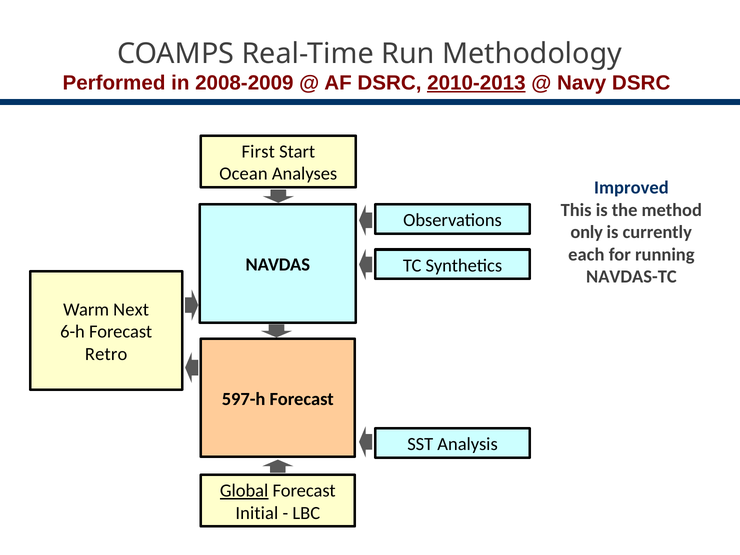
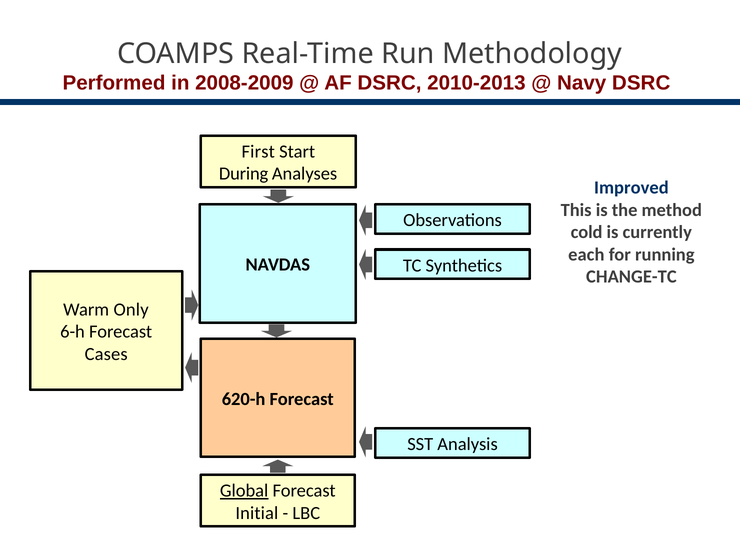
2010-2013 underline: present -> none
Ocean: Ocean -> During
only: only -> cold
NAVDAS-TC: NAVDAS-TC -> CHANGE-TC
Next: Next -> Only
Retro: Retro -> Cases
597-h: 597-h -> 620-h
